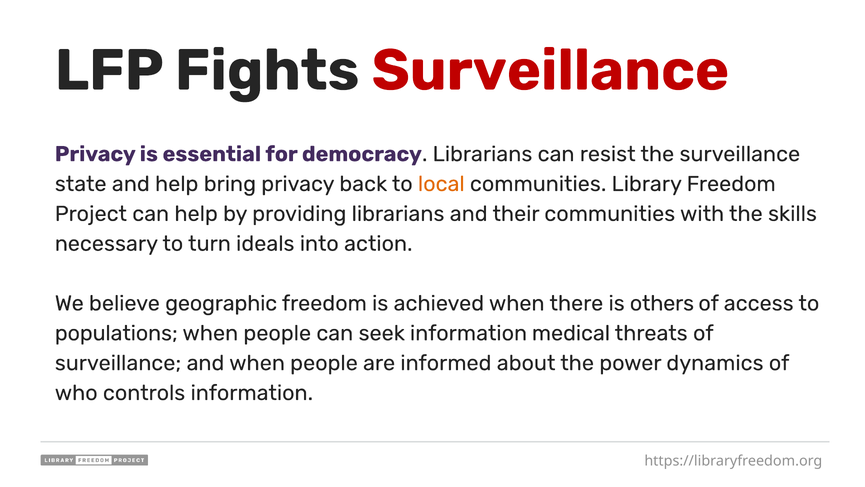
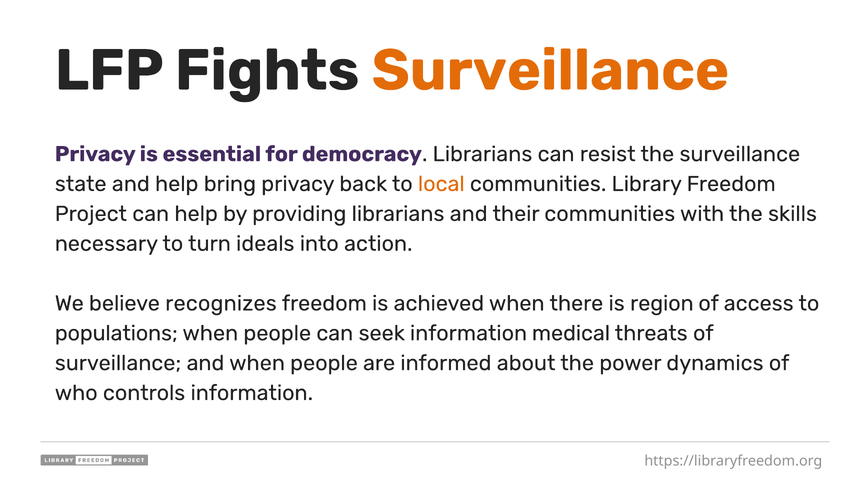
Surveillance at (550, 70) colour: red -> orange
geographic: geographic -> recognizes
others: others -> region
